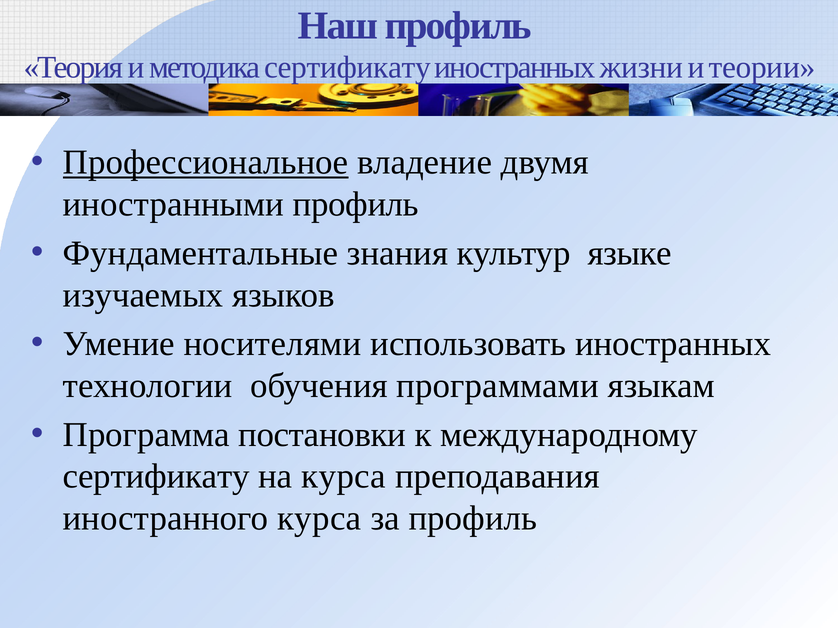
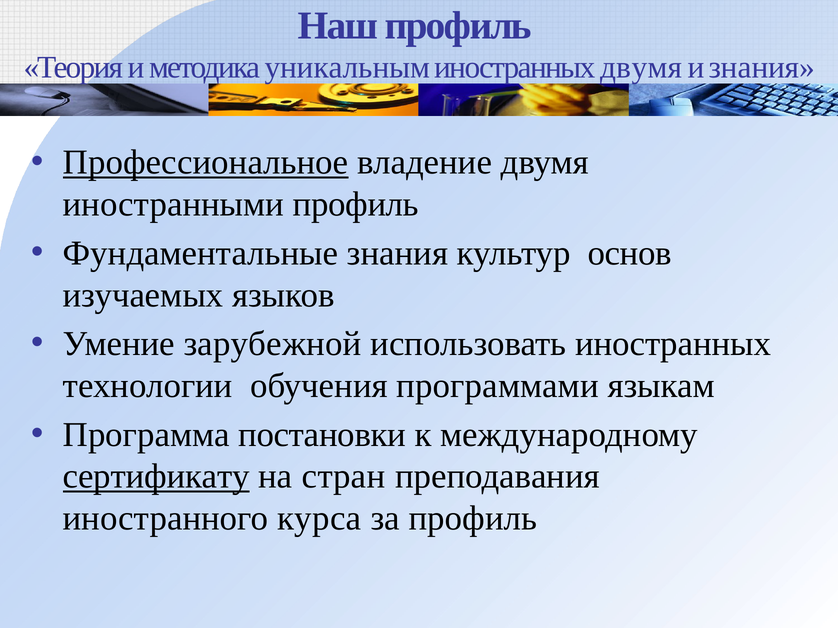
методика сертификату: сертификату -> уникальным
иностранных жизни: жизни -> двумя
и теории: теории -> знания
языке: языке -> основ
носителями: носителями -> зарубежной
сертификату at (156, 477) underline: none -> present
на курса: курса -> стран
